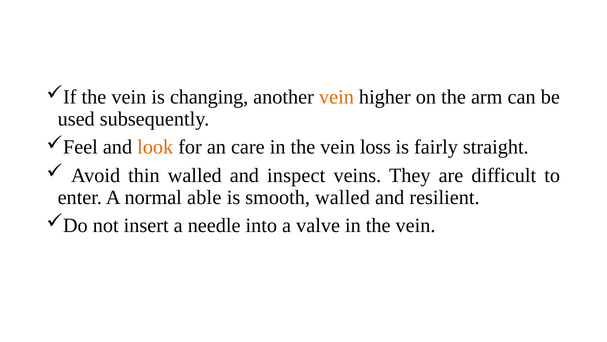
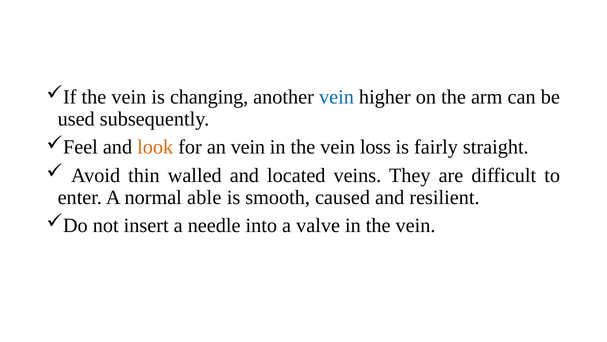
vein at (336, 97) colour: orange -> blue
an care: care -> vein
inspect: inspect -> located
smooth walled: walled -> caused
